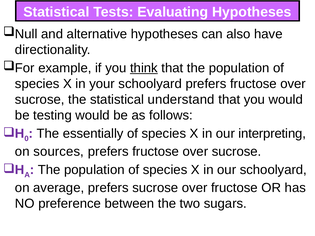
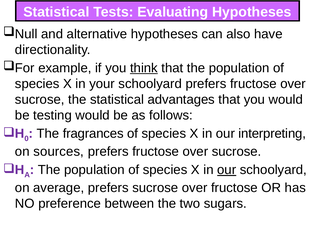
understand: understand -> advantages
essentially: essentially -> fragrances
our at (227, 170) underline: none -> present
